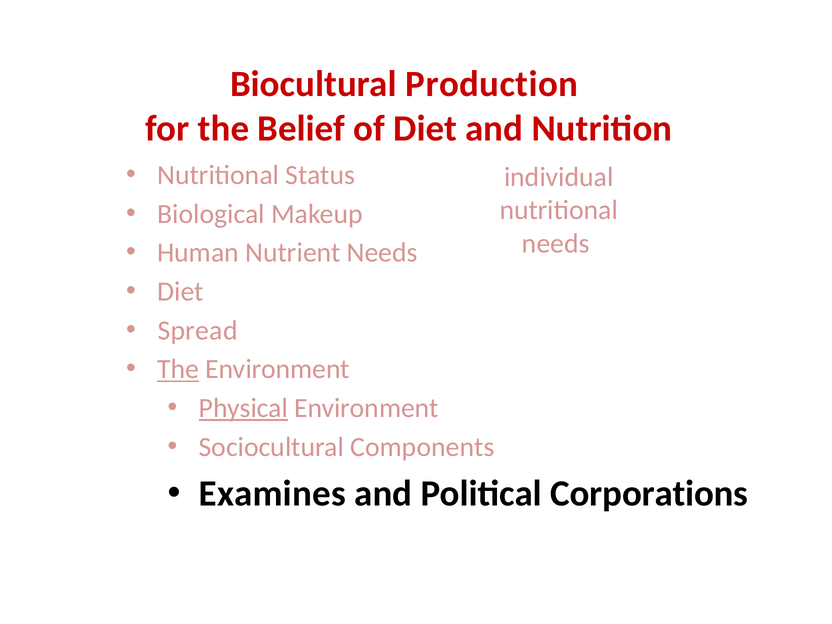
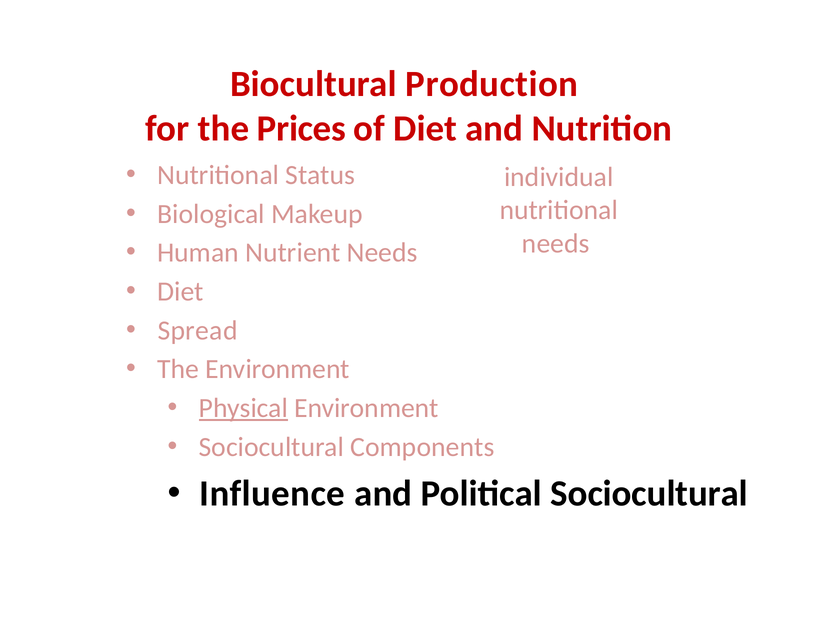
Belief: Belief -> Prices
The at (178, 369) underline: present -> none
Examines: Examines -> Influence
Political Corporations: Corporations -> Sociocultural
